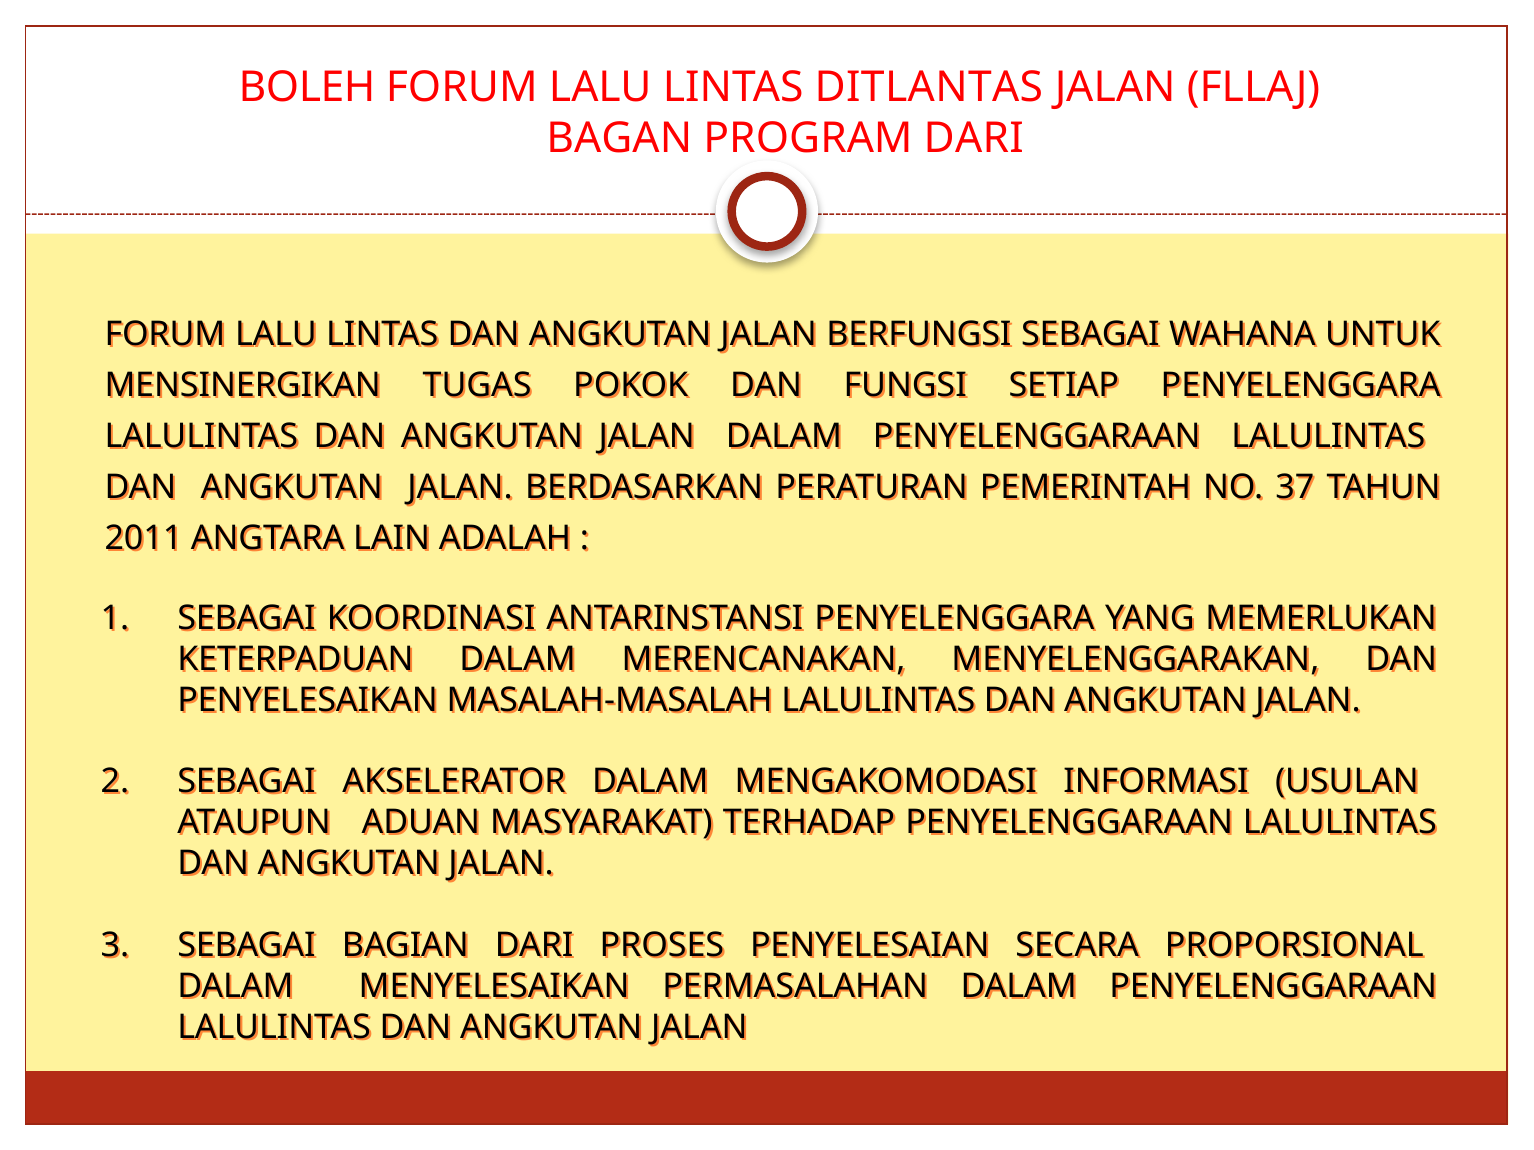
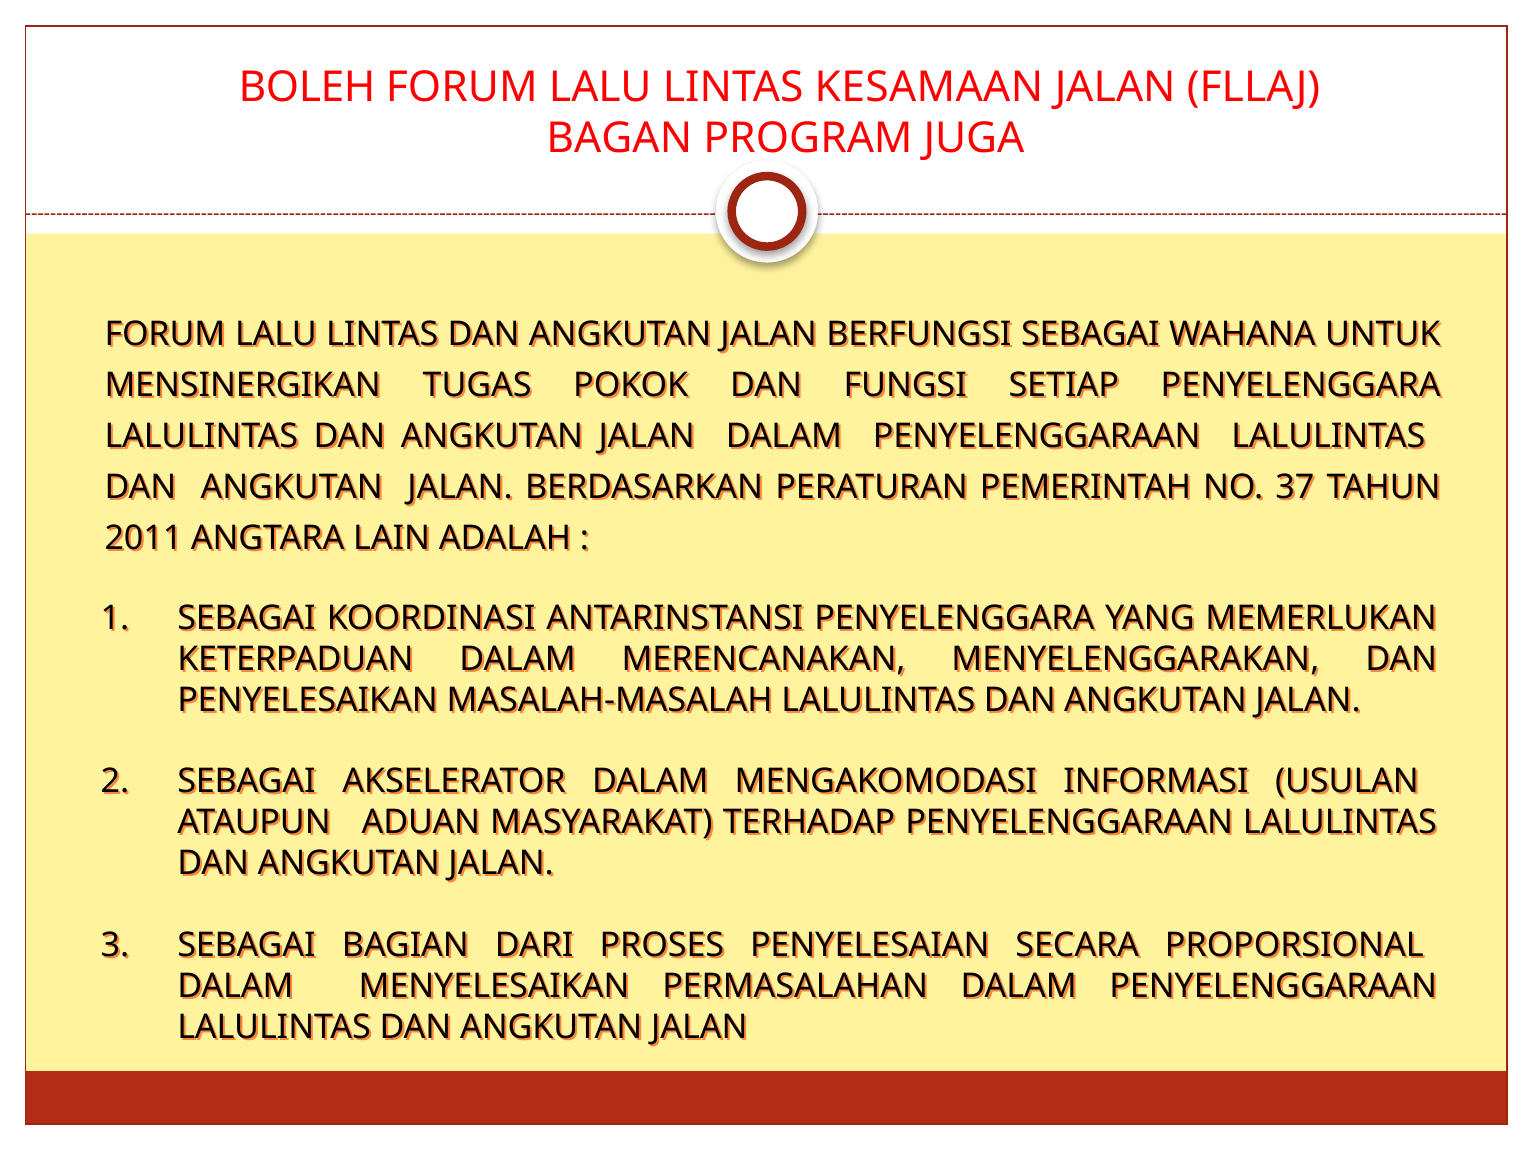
DITLANTAS: DITLANTAS -> KESAMAAN
PROGRAM DARI: DARI -> JUGA
